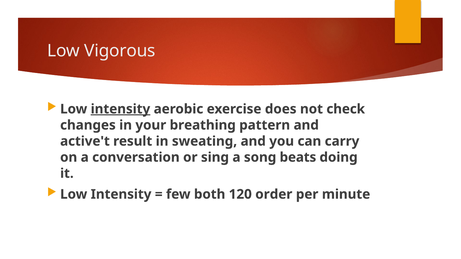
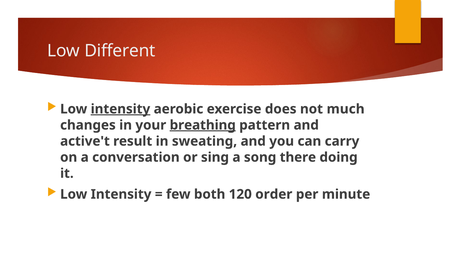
Vigorous: Vigorous -> Different
check: check -> much
breathing underline: none -> present
beats: beats -> there
